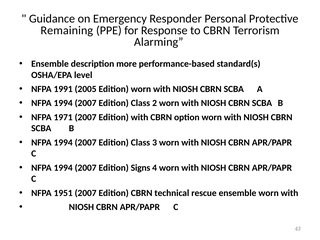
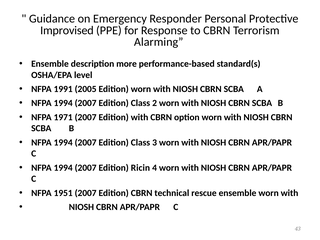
Remaining: Remaining -> Improvised
Signs: Signs -> Ricin
